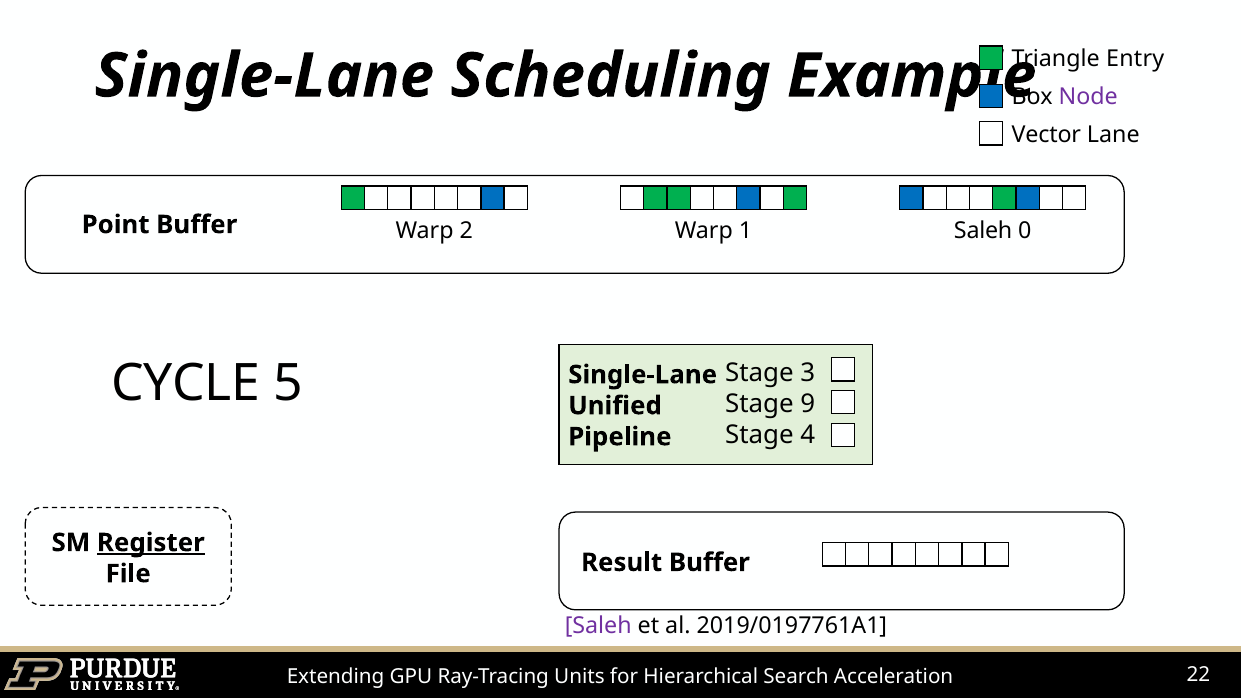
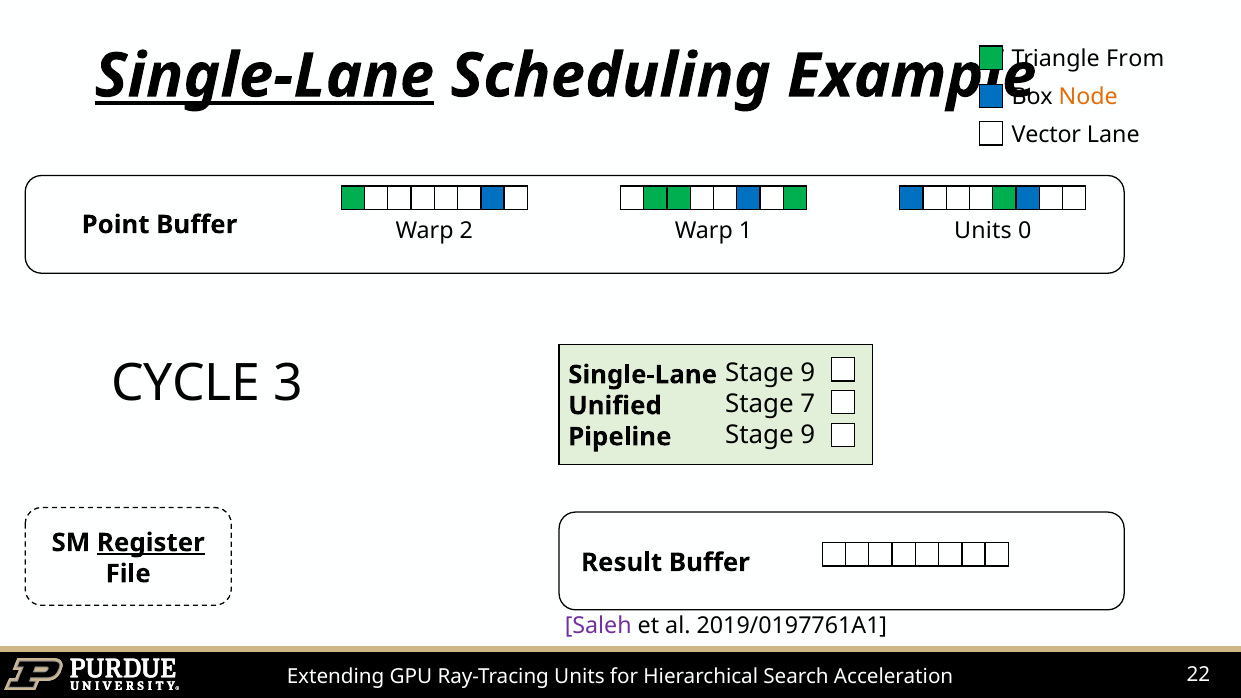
Entry: Entry -> From
Single-Lane at (264, 76) underline: none -> present
Node colour: purple -> orange
1 Saleh: Saleh -> Units
3 at (808, 373): 3 -> 9
5: 5 -> 3
9: 9 -> 7
4 at (808, 435): 4 -> 9
